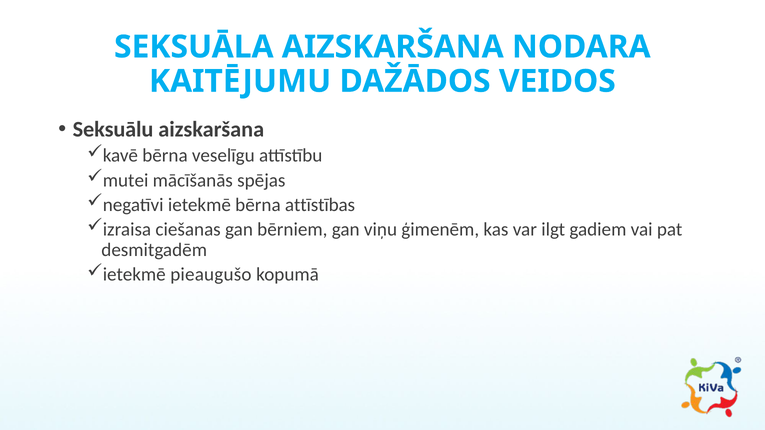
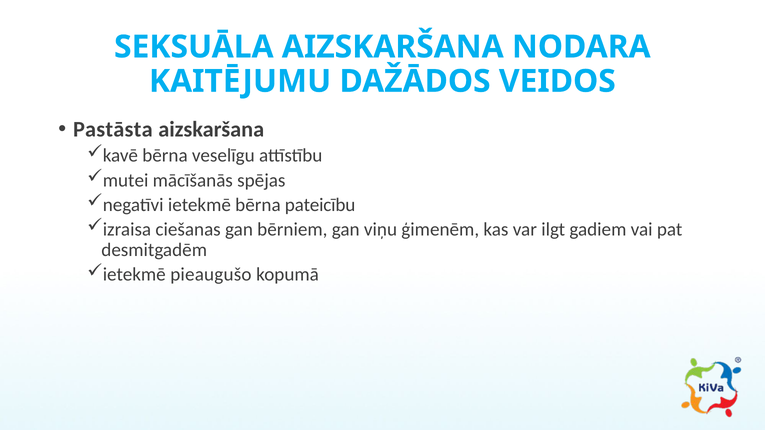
Seksuālu: Seksuālu -> Pastāsta
attīstības: attīstības -> pateicību
